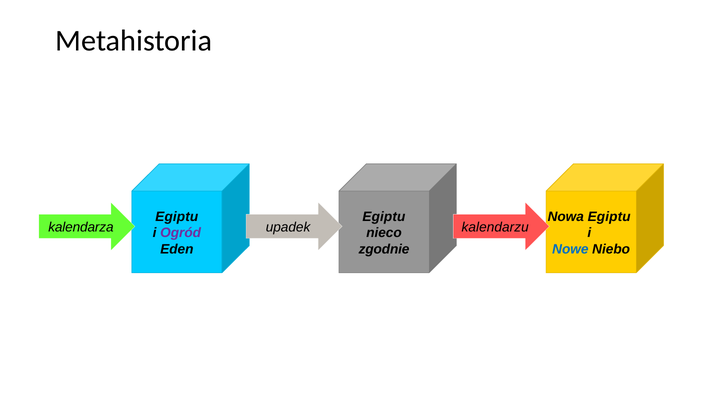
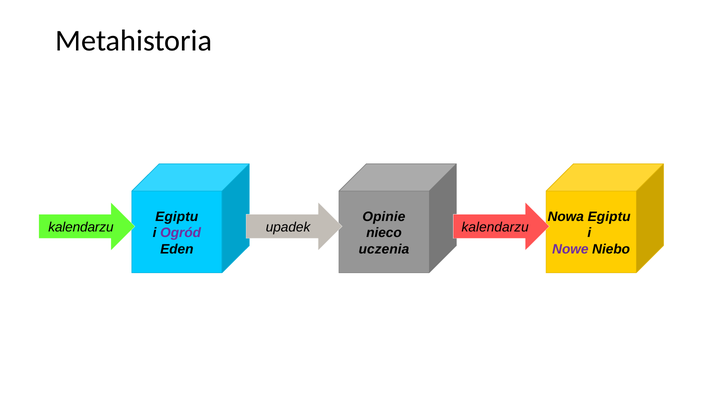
Egiptu at (384, 217): Egiptu -> Opinie
kalendarza at (81, 227): kalendarza -> kalendarzu
zgodnie: zgodnie -> uczenia
Nowe colour: blue -> purple
